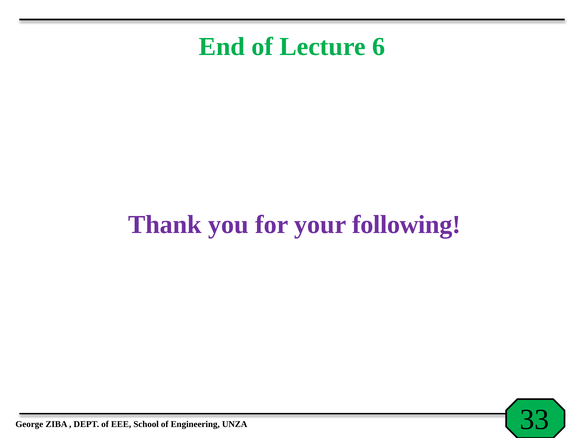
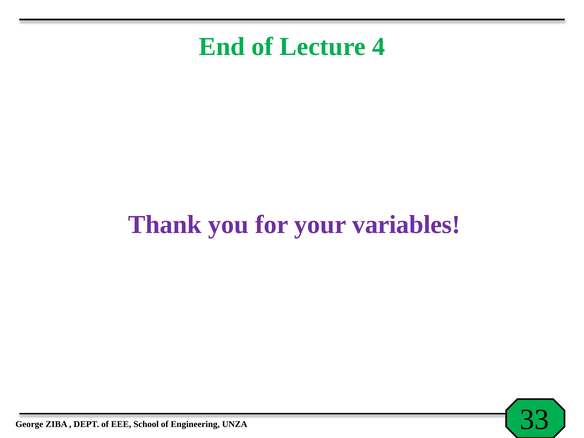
6: 6 -> 4
following: following -> variables
